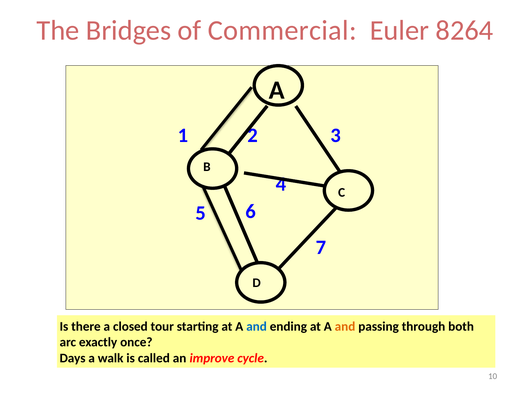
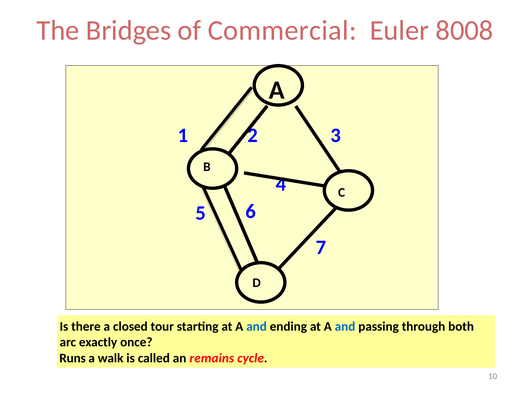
8264: 8264 -> 8008
and at (345, 327) colour: orange -> blue
Days: Days -> Runs
improve: improve -> remains
